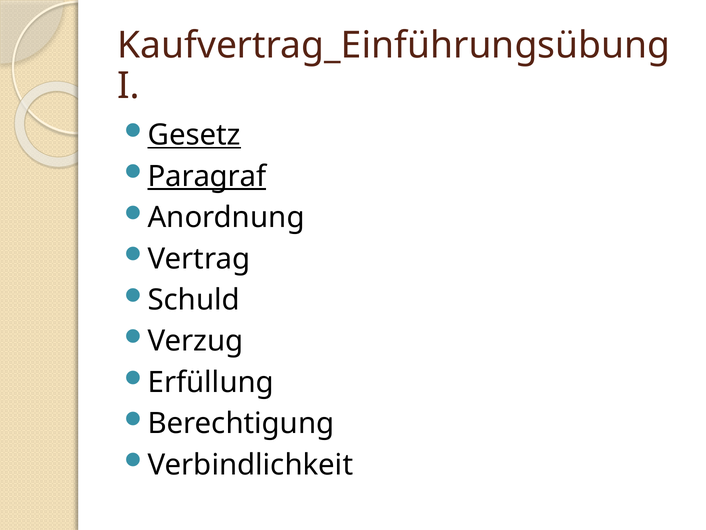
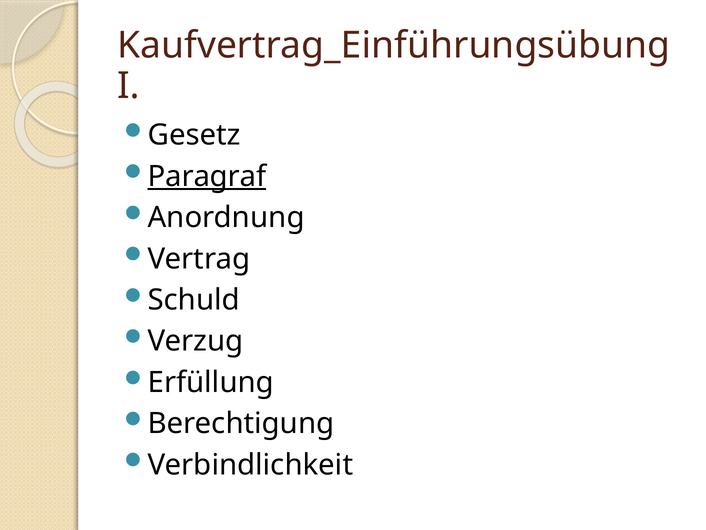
Gesetz underline: present -> none
